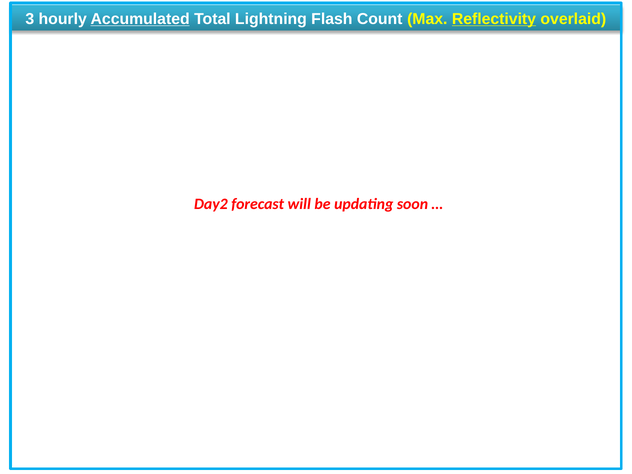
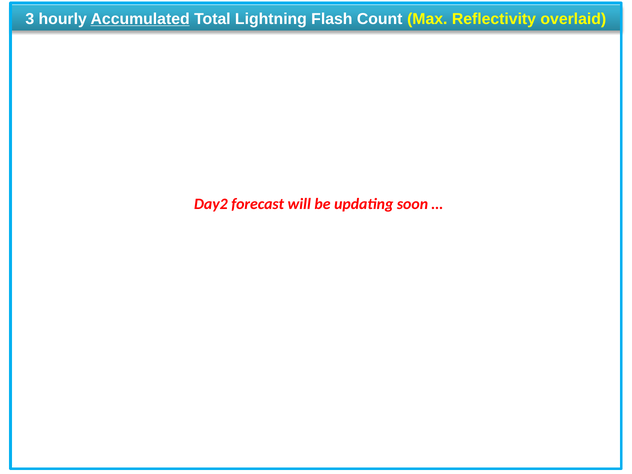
Reflectivity underline: present -> none
